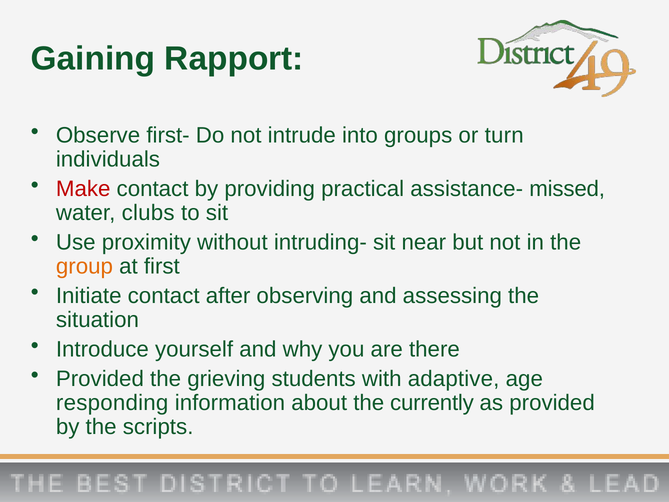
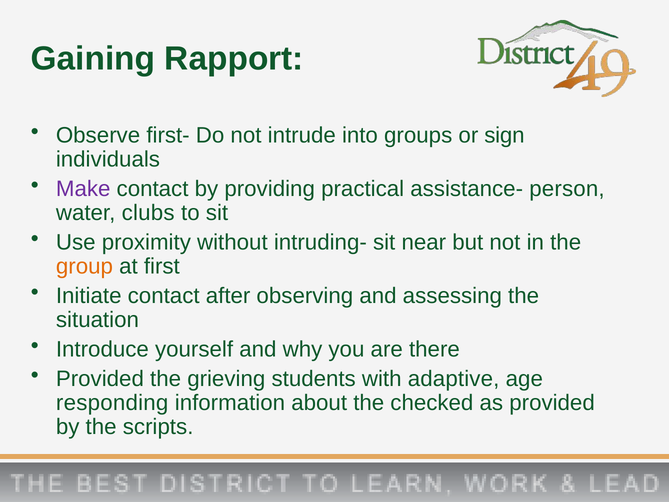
turn: turn -> sign
Make colour: red -> purple
missed: missed -> person
currently: currently -> checked
